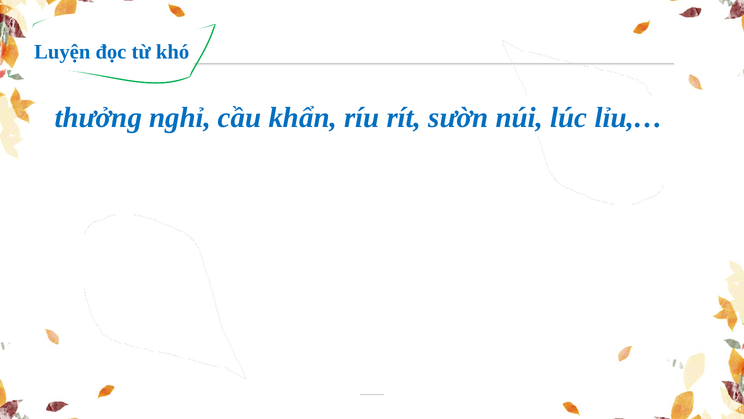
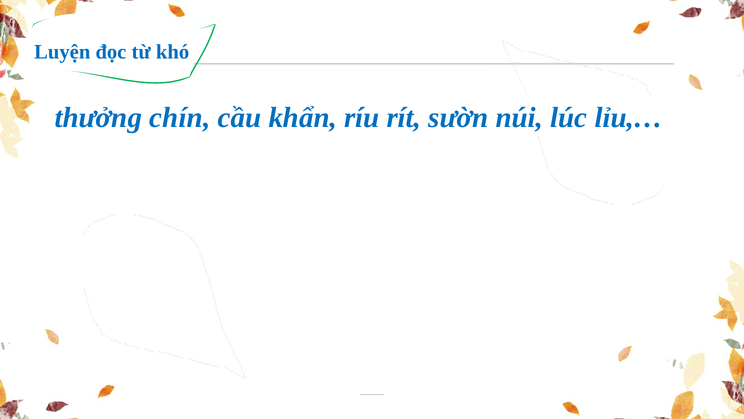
nghỉ: nghỉ -> chín
